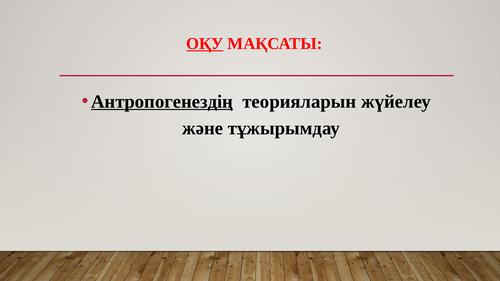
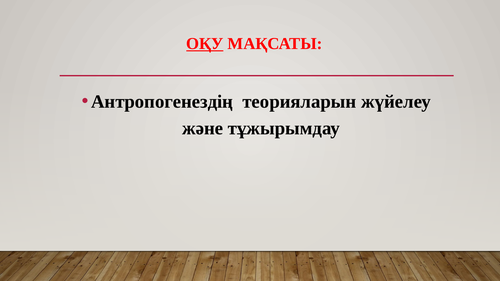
Антропогенездің underline: present -> none
